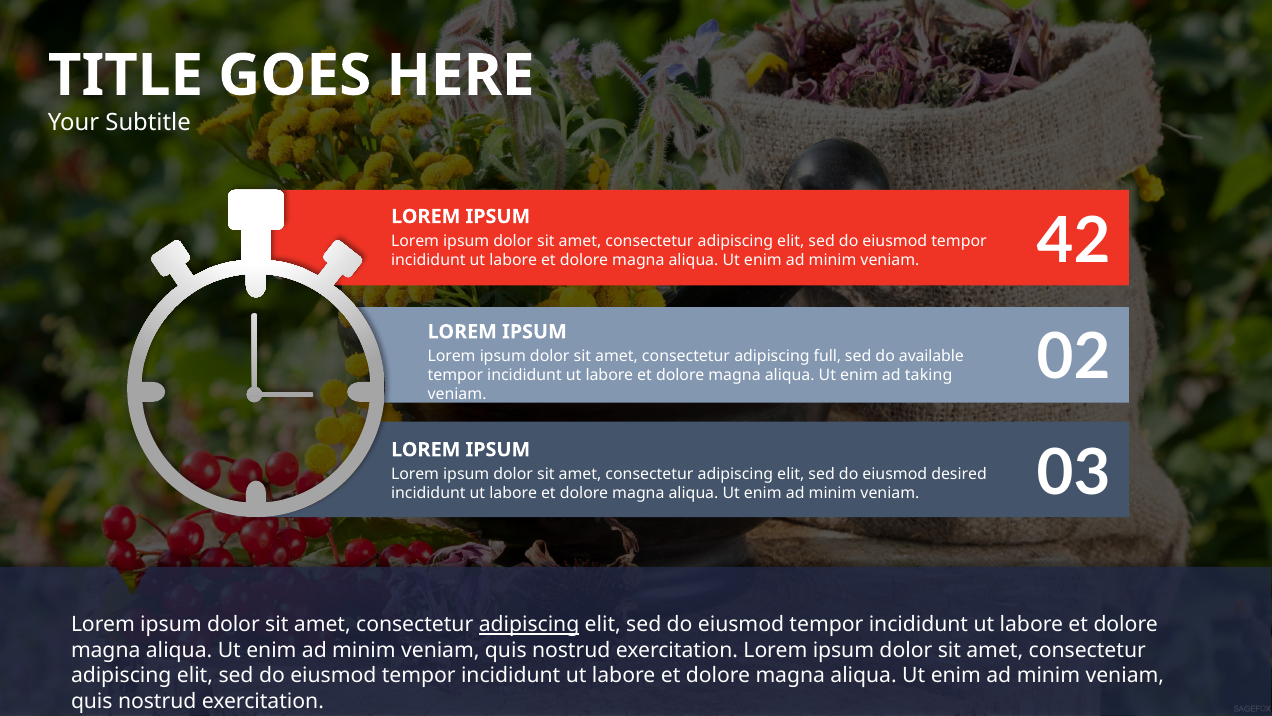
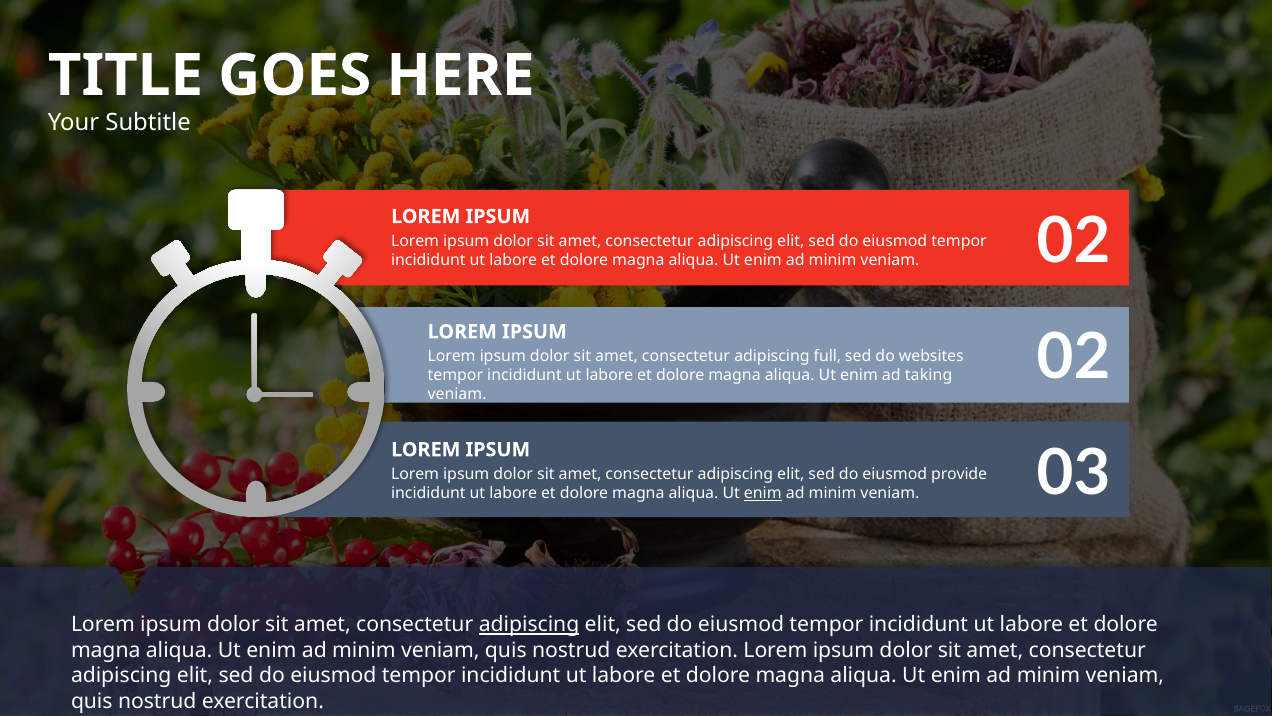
veniam 42: 42 -> 02
available: available -> websites
desired: desired -> provide
enim at (763, 493) underline: none -> present
